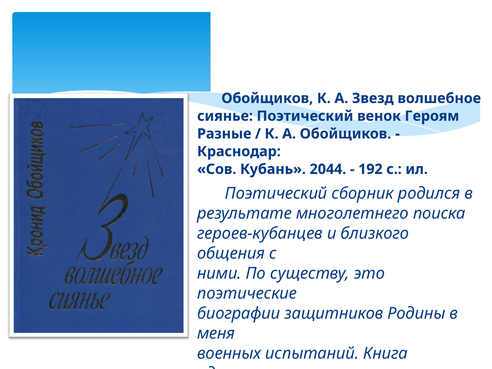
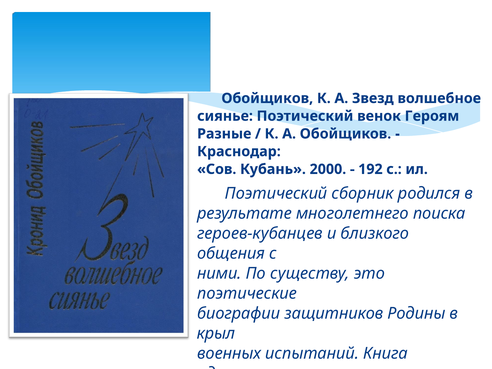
2044: 2044 -> 2000
меня: меня -> крыл
